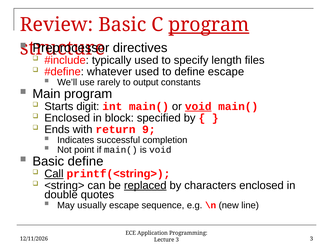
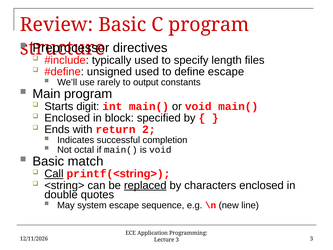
program at (209, 25) underline: present -> none
whatever: whatever -> unsigned
void at (198, 106) underline: present -> none
9: 9 -> 2
point: point -> octal
Basic define: define -> match
usually: usually -> system
